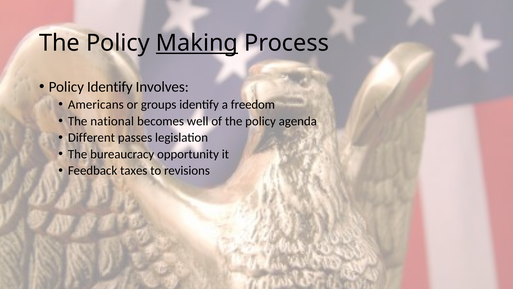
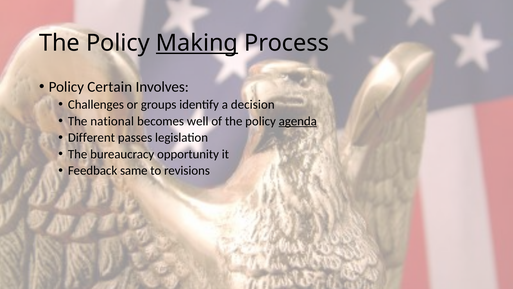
Policy Identify: Identify -> Certain
Americans: Americans -> Challenges
freedom: freedom -> decision
agenda underline: none -> present
taxes: taxes -> same
